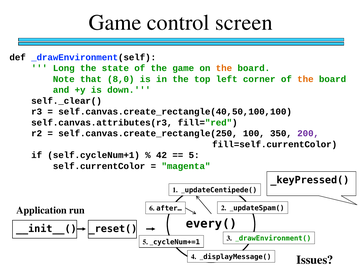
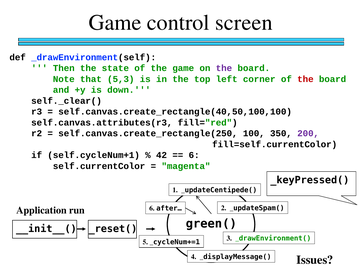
Long: Long -> Then
the at (224, 68) colour: orange -> purple
8,0: 8,0 -> 5,3
the at (305, 79) colour: orange -> red
5 at (194, 155): 5 -> 6
every(: every( -> green(
